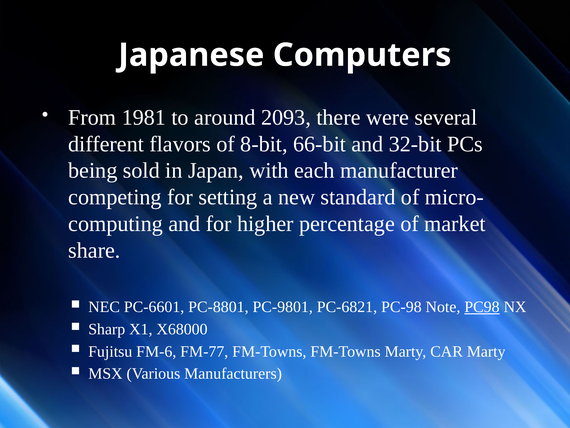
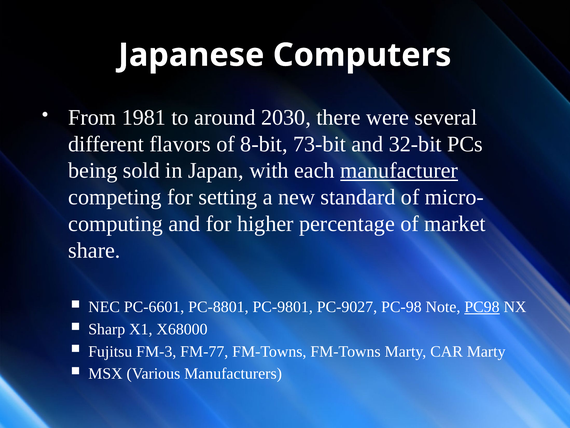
2093: 2093 -> 2030
66-bit: 66-bit -> 73-bit
manufacturer underline: none -> present
PC-6821: PC-6821 -> PC-9027
FM-6: FM-6 -> FM-3
